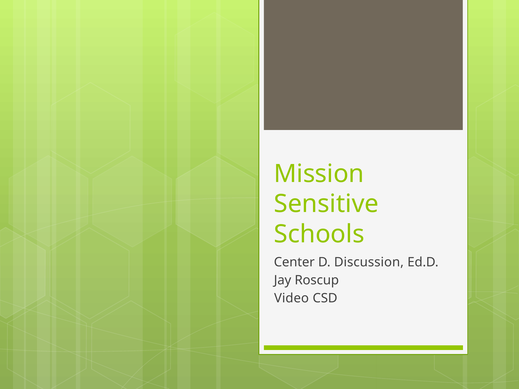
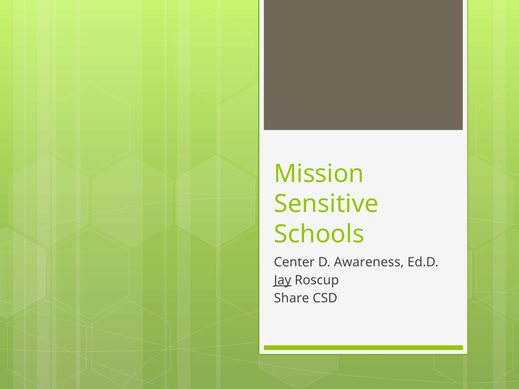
Discussion: Discussion -> Awareness
Jay underline: none -> present
Video: Video -> Share
